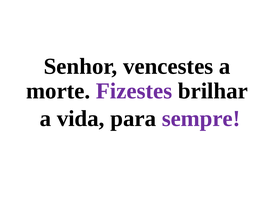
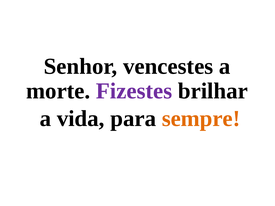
sempre colour: purple -> orange
